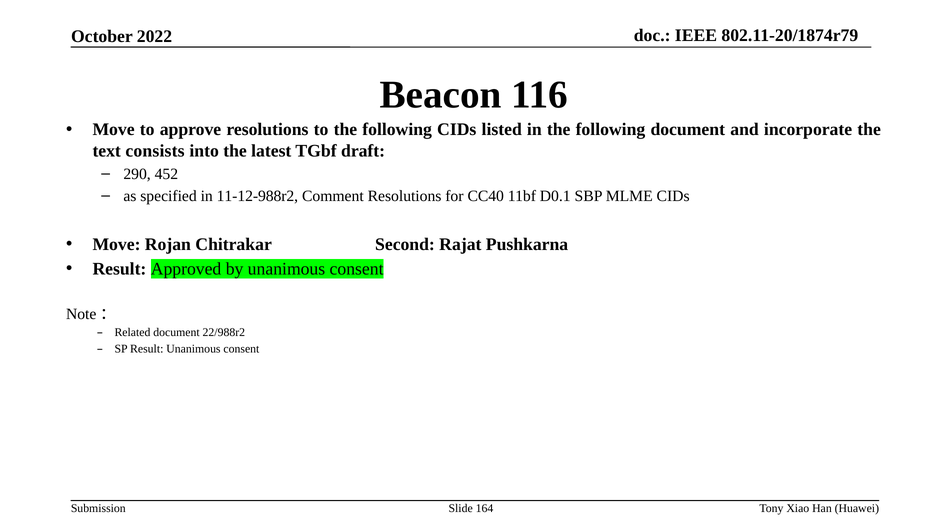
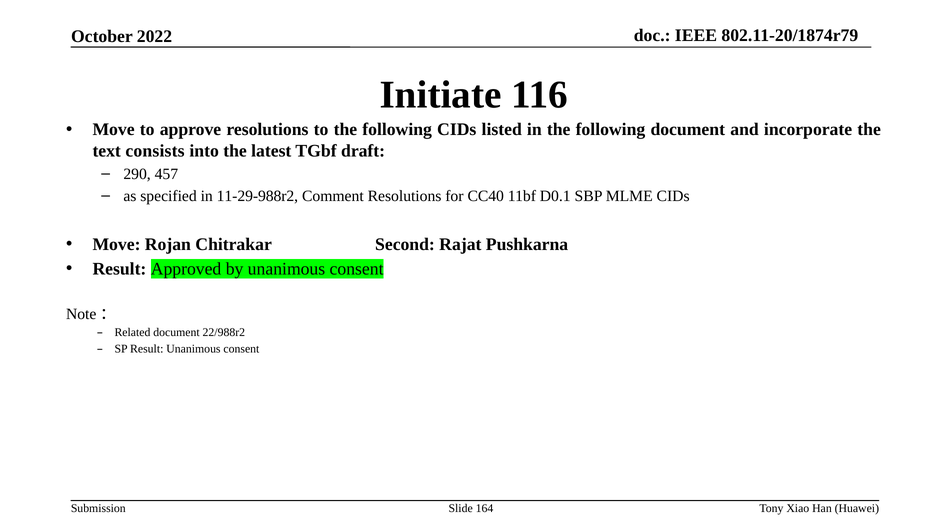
Beacon: Beacon -> Initiate
452: 452 -> 457
11-12-988r2: 11-12-988r2 -> 11-29-988r2
